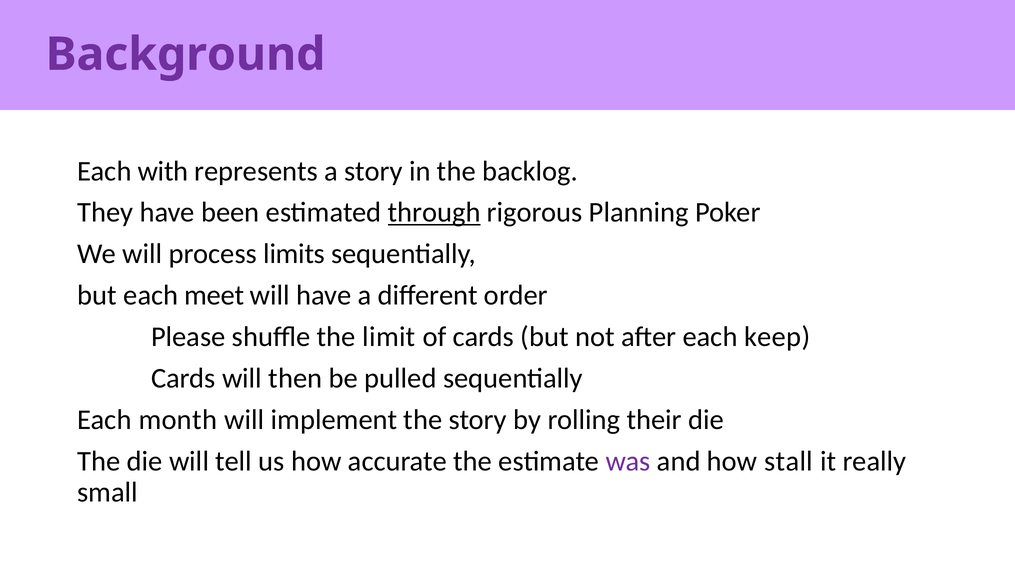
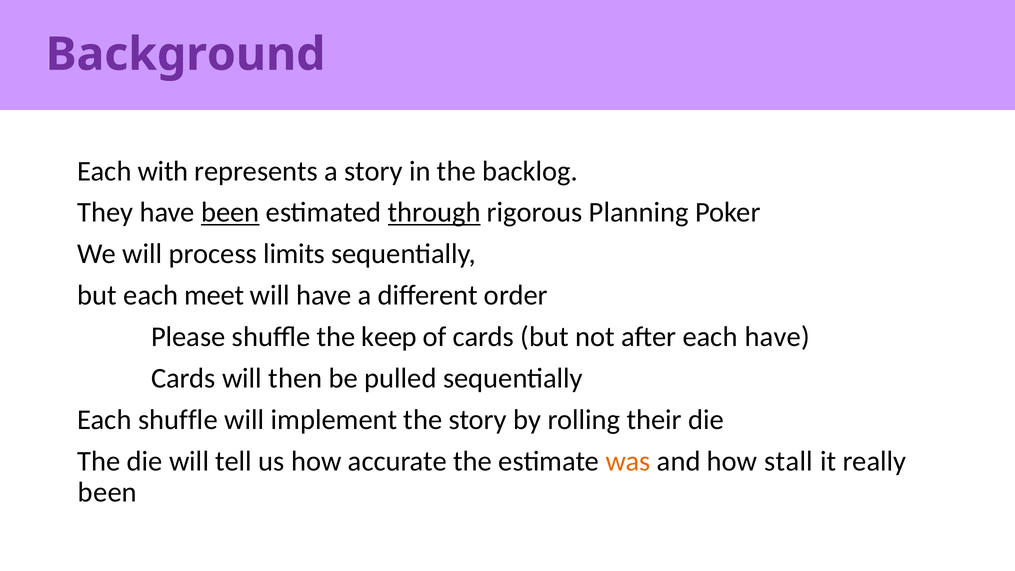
been at (230, 213) underline: none -> present
limit: limit -> keep
each keep: keep -> have
Each month: month -> shuffle
was colour: purple -> orange
small at (108, 492): small -> been
